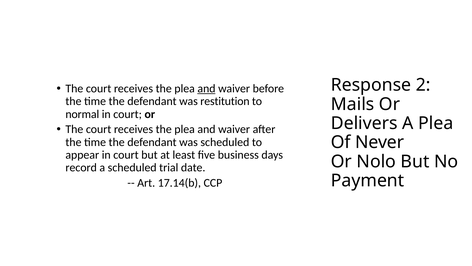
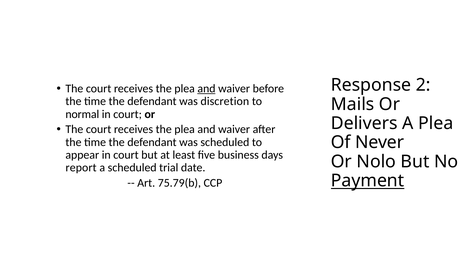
restitution: restitution -> discretion
record: record -> report
Payment underline: none -> present
17.14(b: 17.14(b -> 75.79(b
